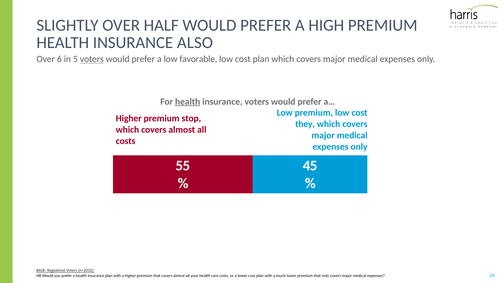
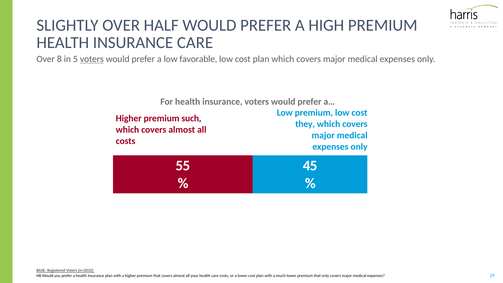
INSURANCE ALSO: ALSO -> CARE
6: 6 -> 8
health at (188, 102) underline: present -> none
stop: stop -> such
